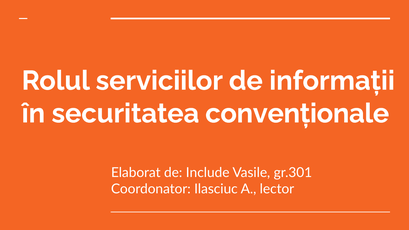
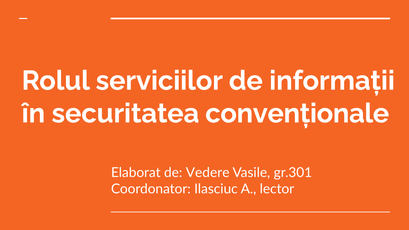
Include: Include -> Vedere
